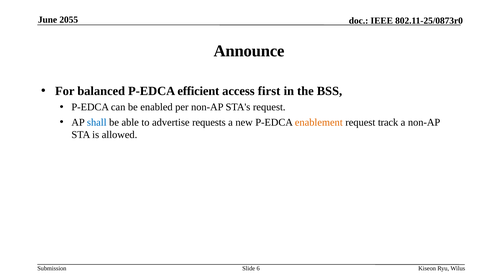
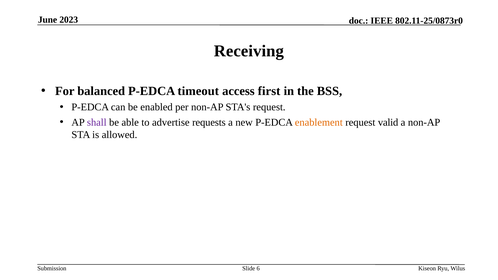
2055: 2055 -> 2023
Announce: Announce -> Receiving
efficient: efficient -> timeout
shall colour: blue -> purple
track: track -> valid
